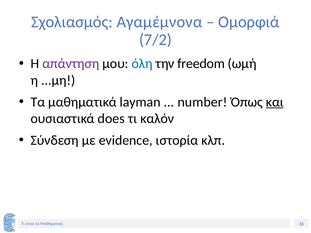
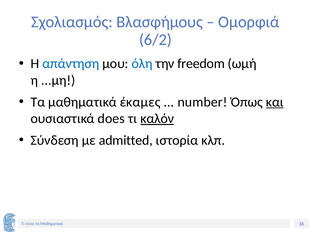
Αγαμέμνονα: Αγαμέμνονα -> Βλασφήμους
7/2: 7/2 -> 6/2
απάντηση colour: purple -> blue
layman: layman -> έκαμες
καλόν underline: none -> present
evidence: evidence -> admitted
